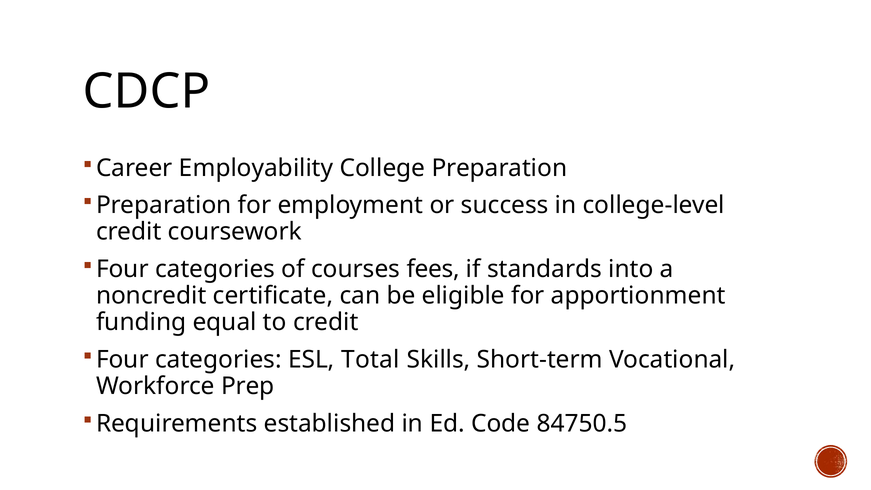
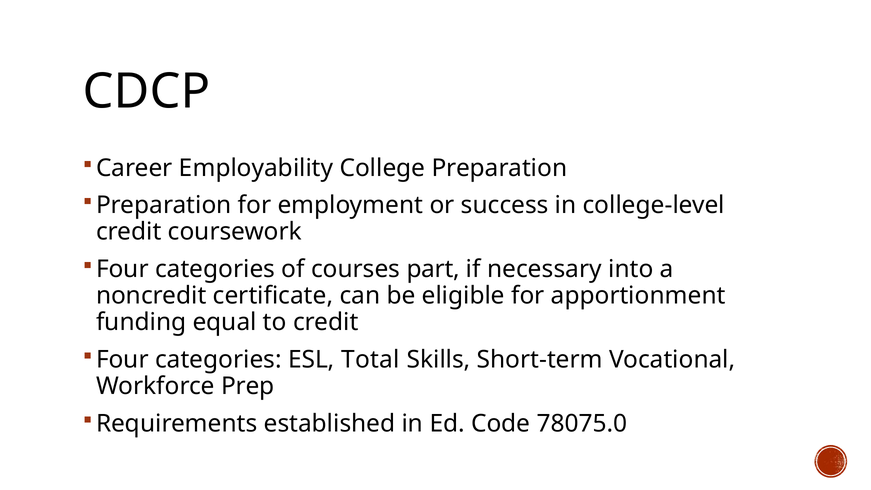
fees: fees -> part
standards: standards -> necessary
84750.5: 84750.5 -> 78075.0
